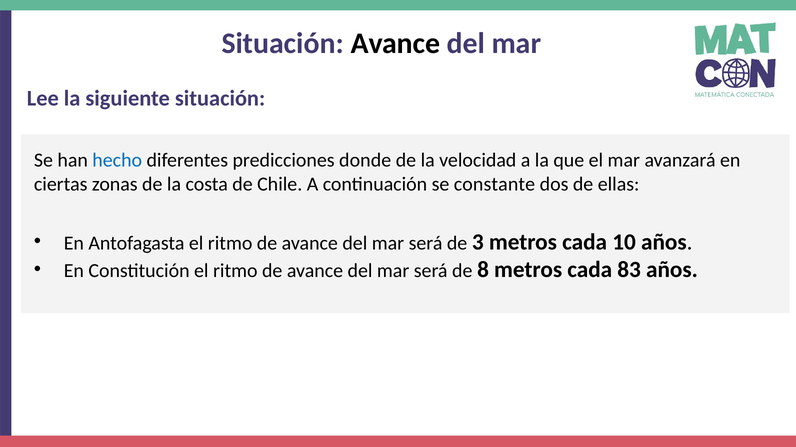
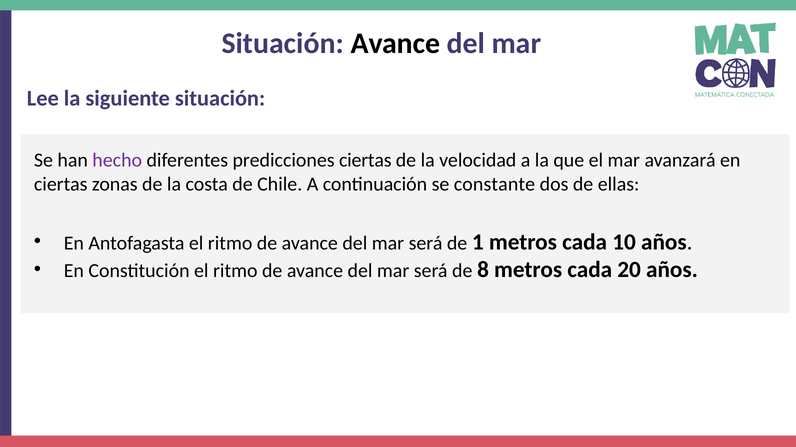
hecho colour: blue -> purple
predicciones donde: donde -> ciertas
3: 3 -> 1
83: 83 -> 20
